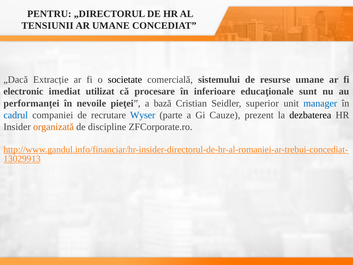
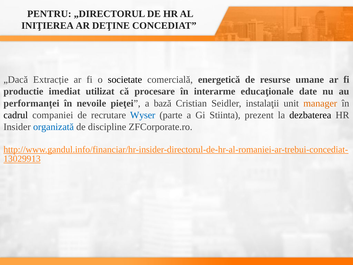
TENSIUNII: TENSIUNII -> INIŢIEREA
AR UMANE: UMANE -> DEŢINE
sistemului: sistemului -> energetică
electronic: electronic -> productie
inferioare: inferioare -> interarme
sunt: sunt -> date
superior: superior -> instalaţii
manager colour: blue -> orange
cadrul colour: blue -> black
Cauze: Cauze -> Stiinta
organizată colour: orange -> blue
